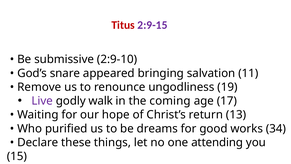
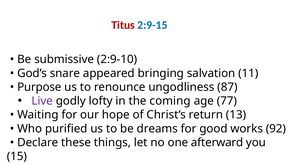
2:9-15 colour: purple -> blue
Remove: Remove -> Purpose
19: 19 -> 87
walk: walk -> lofty
17: 17 -> 77
34: 34 -> 92
attending: attending -> afterward
